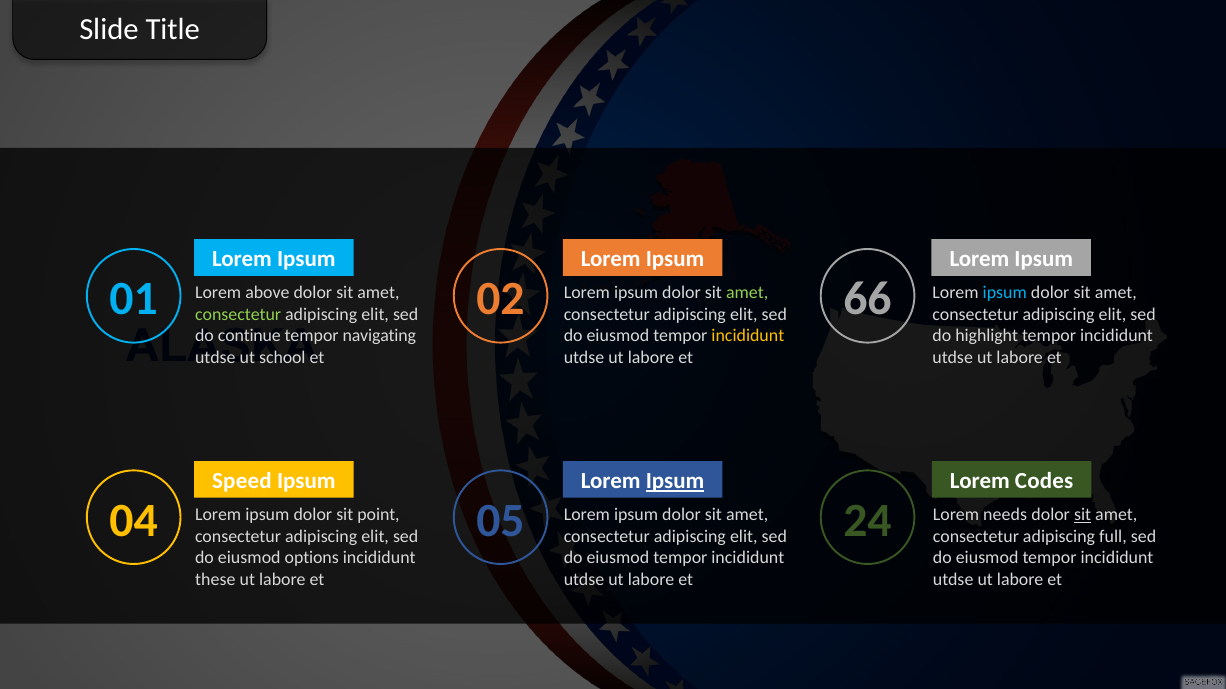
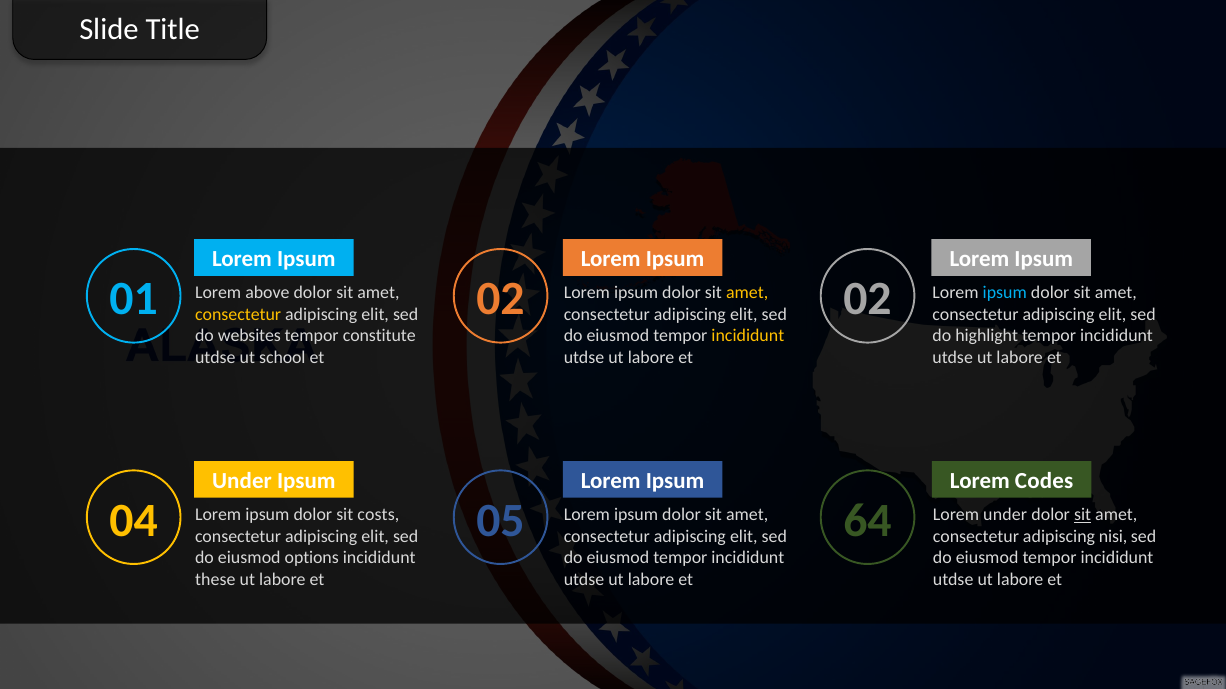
02 66: 66 -> 02
amet at (747, 293) colour: light green -> yellow
consectetur at (238, 315) colour: light green -> yellow
continue: continue -> websites
navigating: navigating -> constitute
Speed at (242, 481): Speed -> Under
Ipsum at (675, 481) underline: present -> none
24: 24 -> 64
point: point -> costs
Lorem needs: needs -> under
full: full -> nisi
